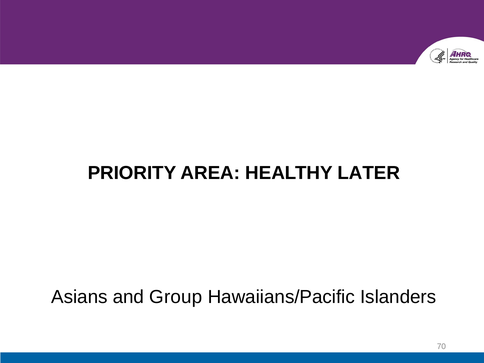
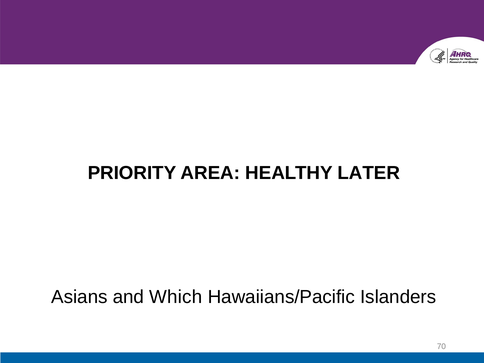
Group: Group -> Which
